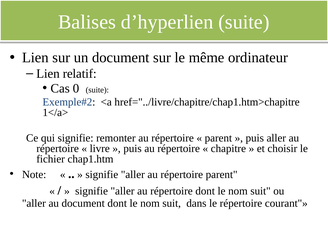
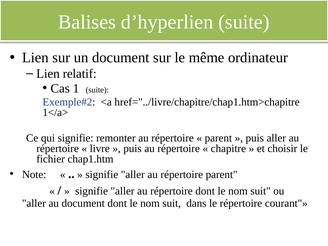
0: 0 -> 1
